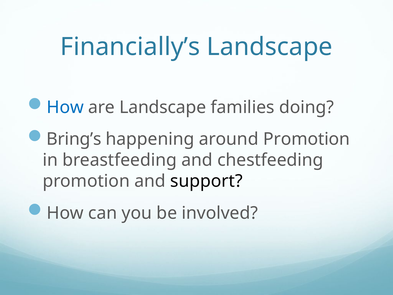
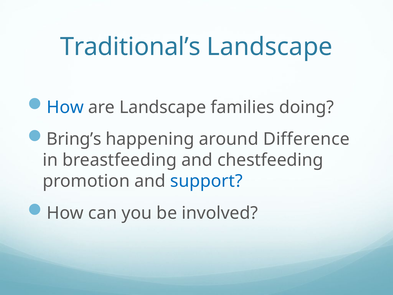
Financially’s: Financially’s -> Traditional’s
around Promotion: Promotion -> Difference
support colour: black -> blue
